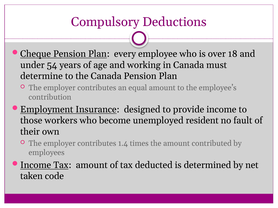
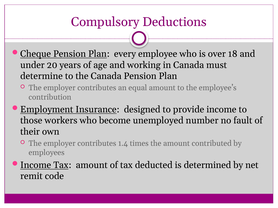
54: 54 -> 20
resident: resident -> number
taken: taken -> remit
